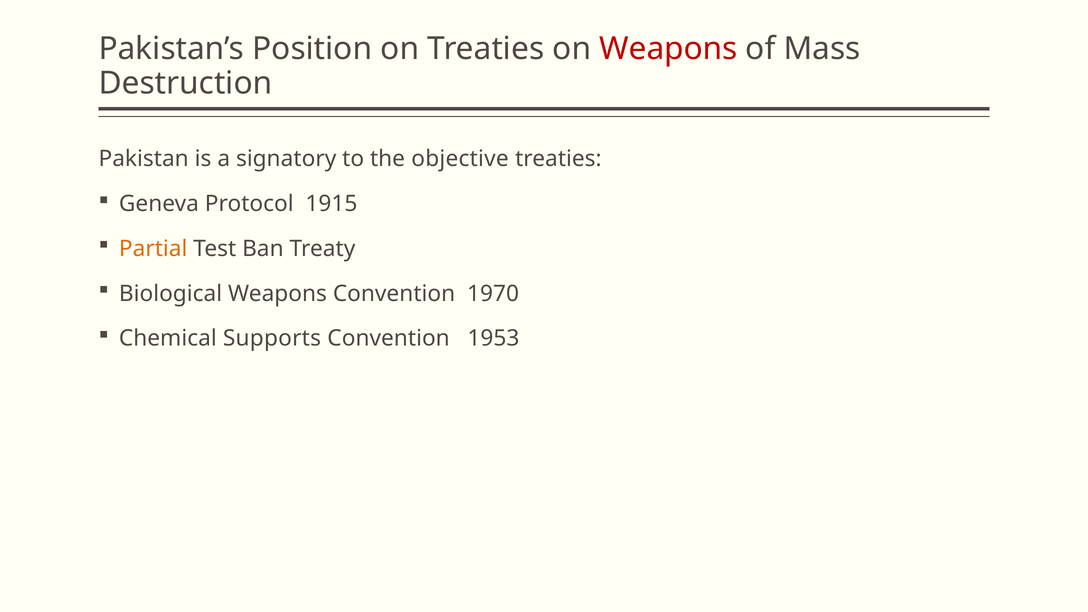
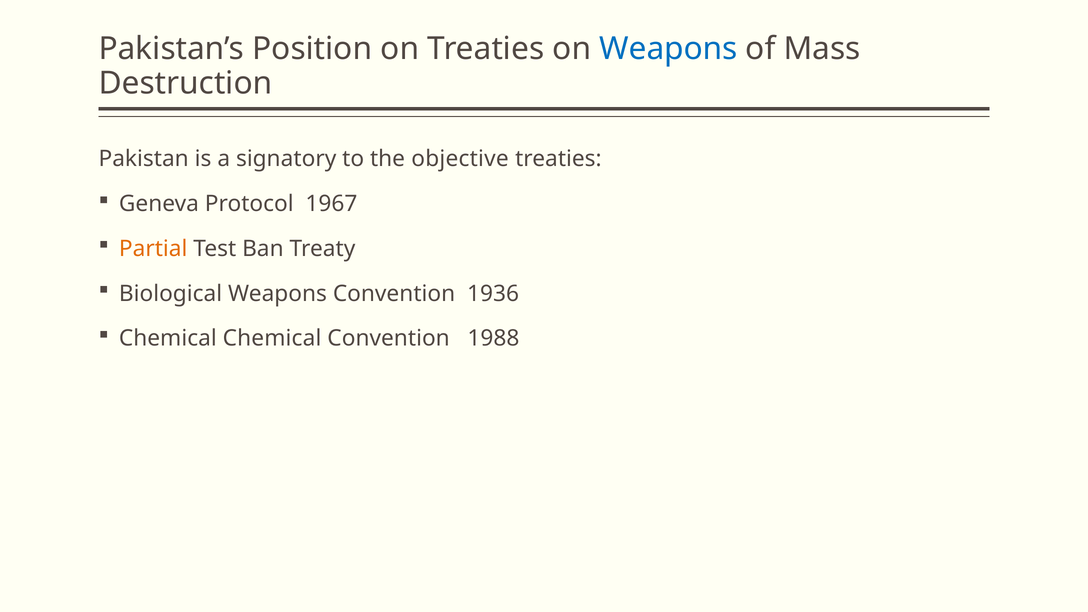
Weapons at (668, 49) colour: red -> blue
1915: 1915 -> 1967
1970: 1970 -> 1936
Chemical Supports: Supports -> Chemical
1953: 1953 -> 1988
